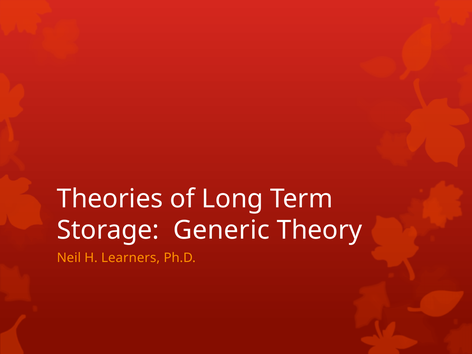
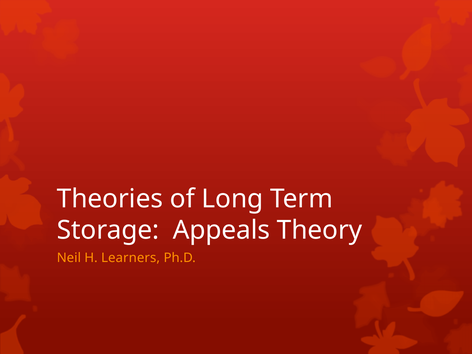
Generic: Generic -> Appeals
